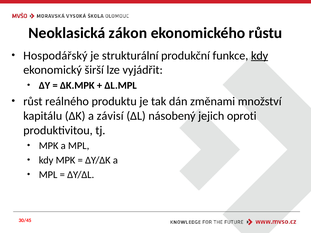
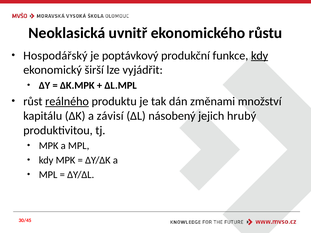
zákon: zákon -> uvnitř
strukturální: strukturální -> poptávkový
reálného underline: none -> present
oproti: oproti -> hrubý
